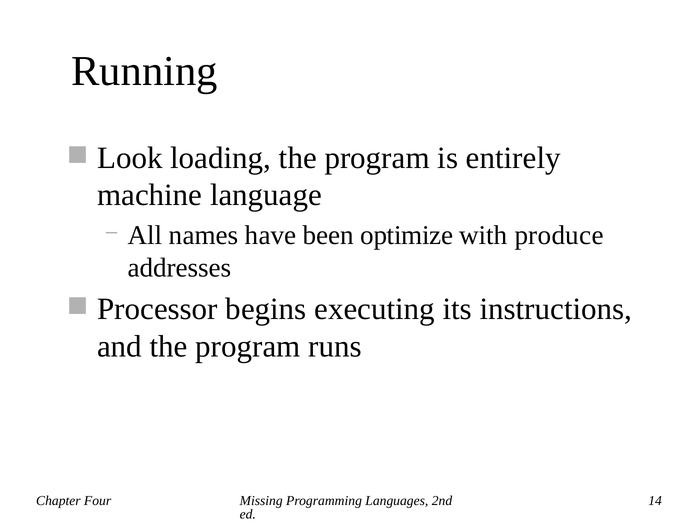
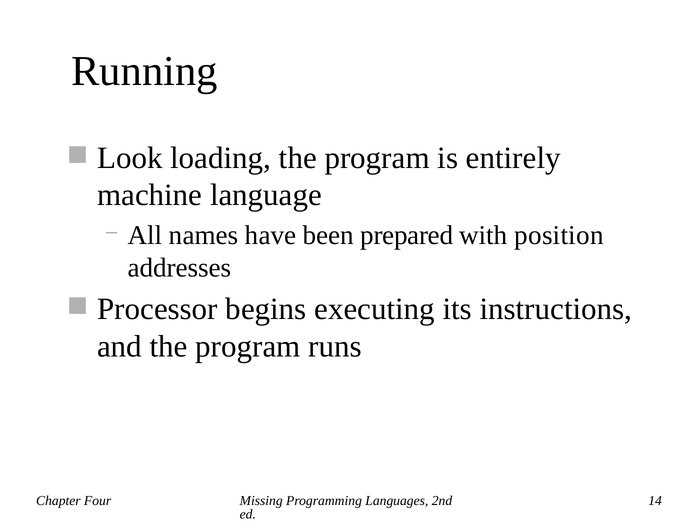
optimize: optimize -> prepared
produce: produce -> position
